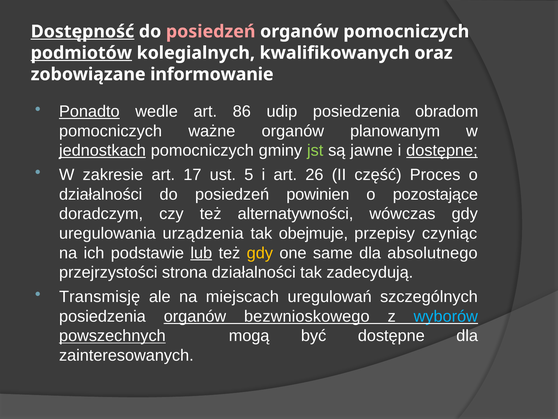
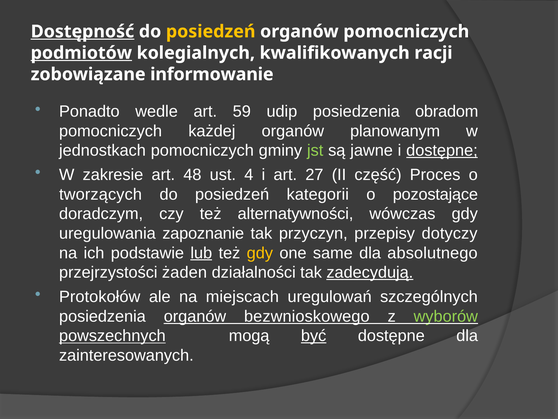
posiedzeń at (211, 31) colour: pink -> yellow
oraz: oraz -> racji
Ponadto underline: present -> none
86: 86 -> 59
ważne: ważne -> każdej
jednostkach underline: present -> none
17: 17 -> 48
5: 5 -> 4
26: 26 -> 27
działalności at (101, 194): działalności -> tworzących
powinien: powinien -> kategorii
urządzenia: urządzenia -> zapoznanie
obejmuje: obejmuje -> przyczyn
czyniąc: czyniąc -> dotyczy
strona: strona -> żaden
zadecydują underline: none -> present
Transmisję: Transmisję -> Protokołów
wyborów colour: light blue -> light green
być underline: none -> present
